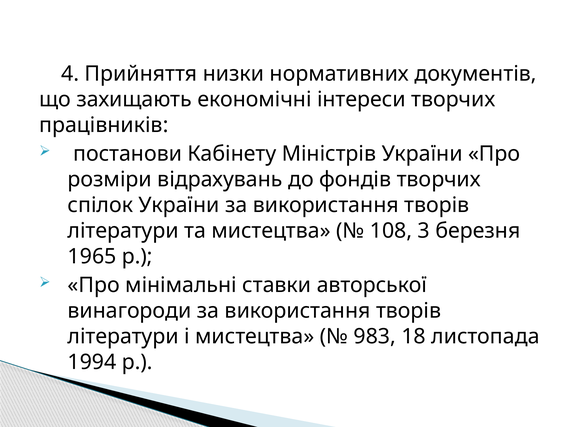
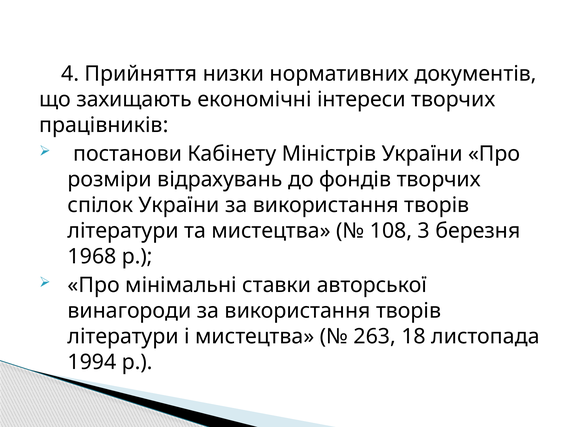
1965: 1965 -> 1968
983: 983 -> 263
